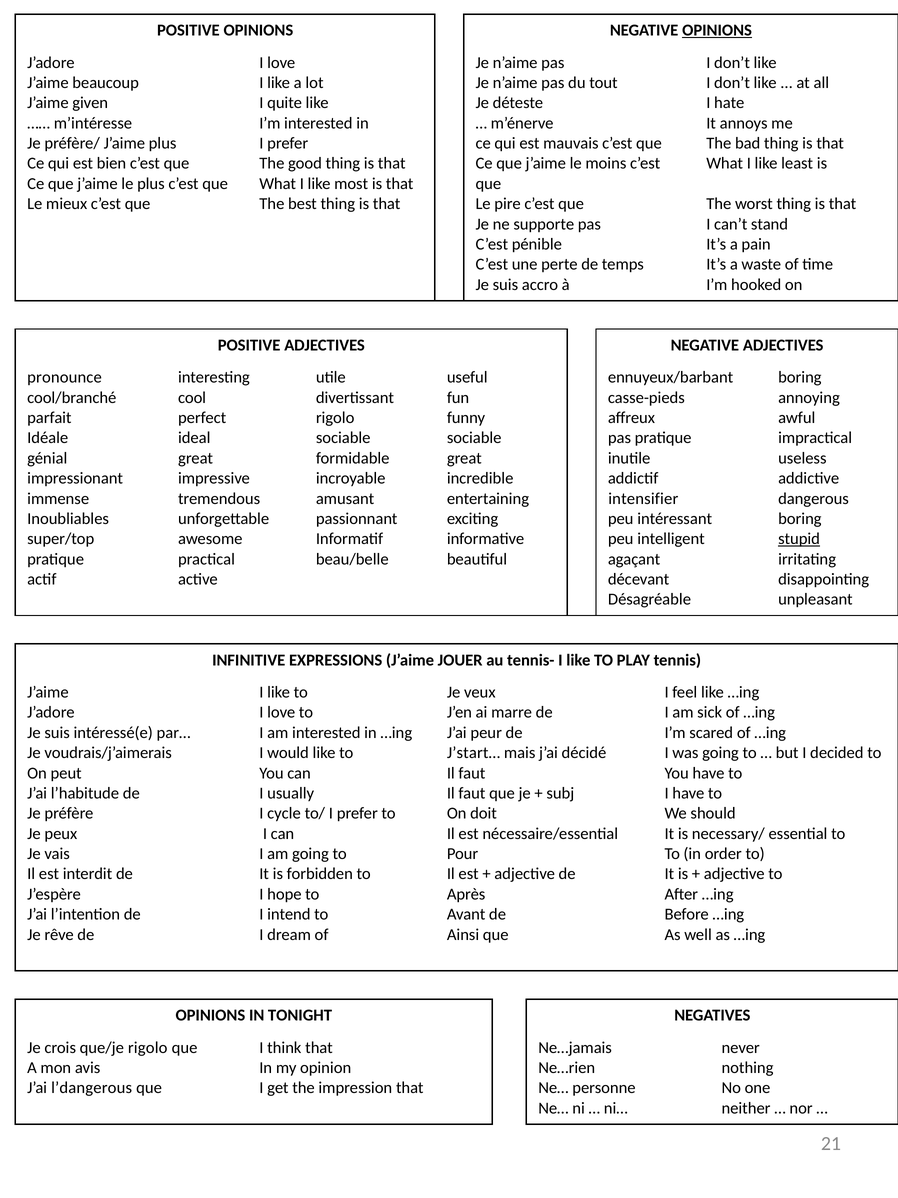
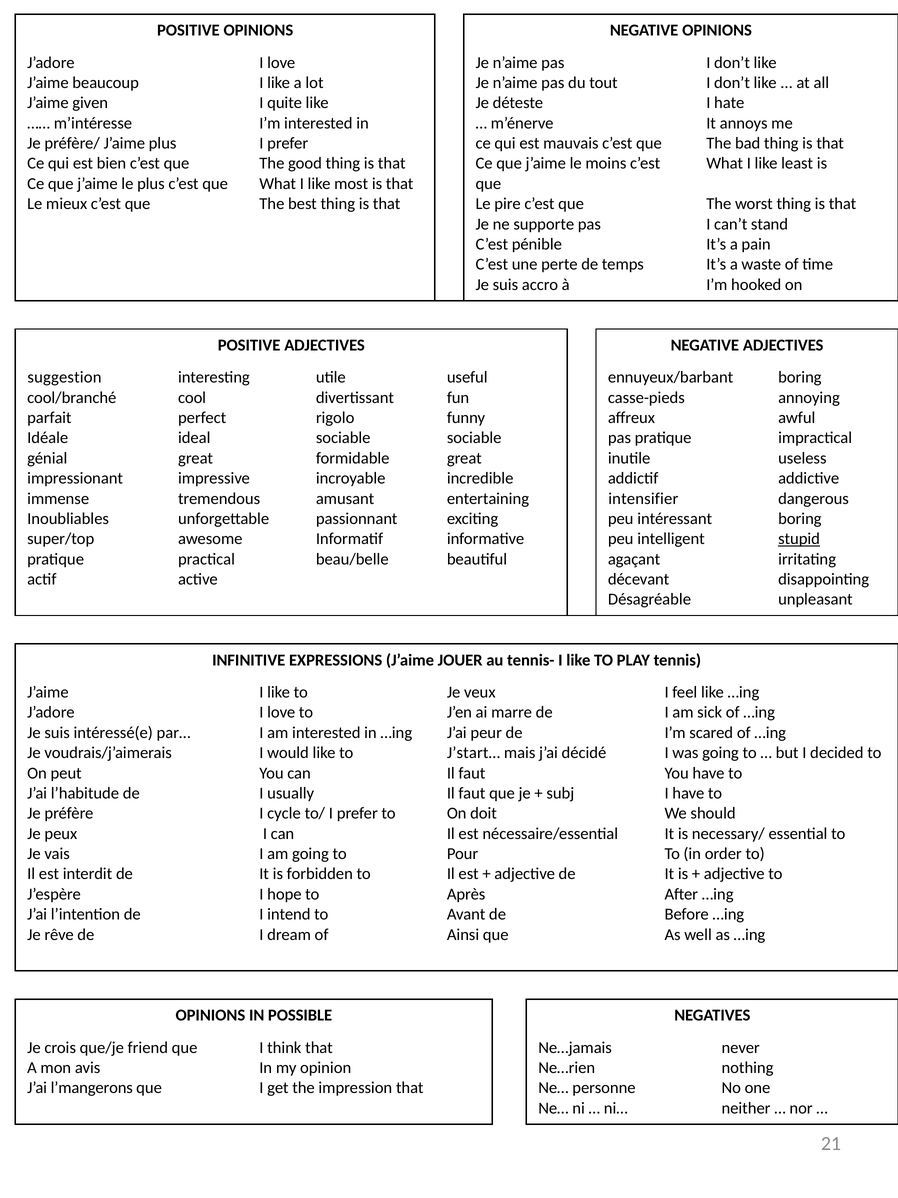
OPINIONS at (717, 30) underline: present -> none
pronounce: pronounce -> suggestion
TONIGHT: TONIGHT -> POSSIBLE
que/je rigolo: rigolo -> friend
l’dangerous: l’dangerous -> l’mangerons
